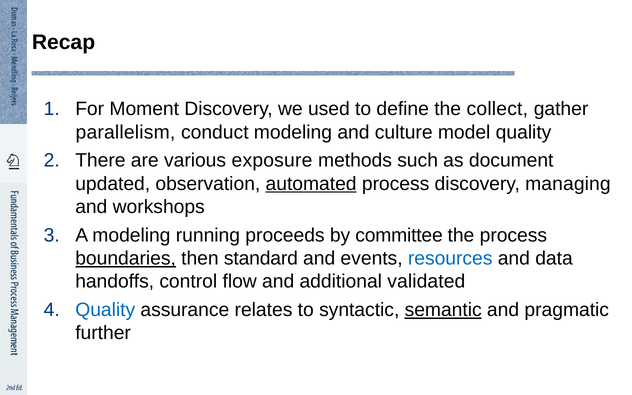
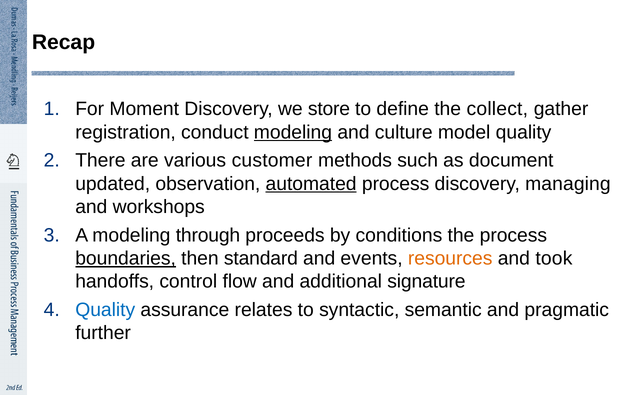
used: used -> store
parallelism: parallelism -> registration
modeling at (293, 132) underline: none -> present
exposure: exposure -> customer
running: running -> through
committee: committee -> conditions
resources colour: blue -> orange
data: data -> took
validated: validated -> signature
semantic underline: present -> none
